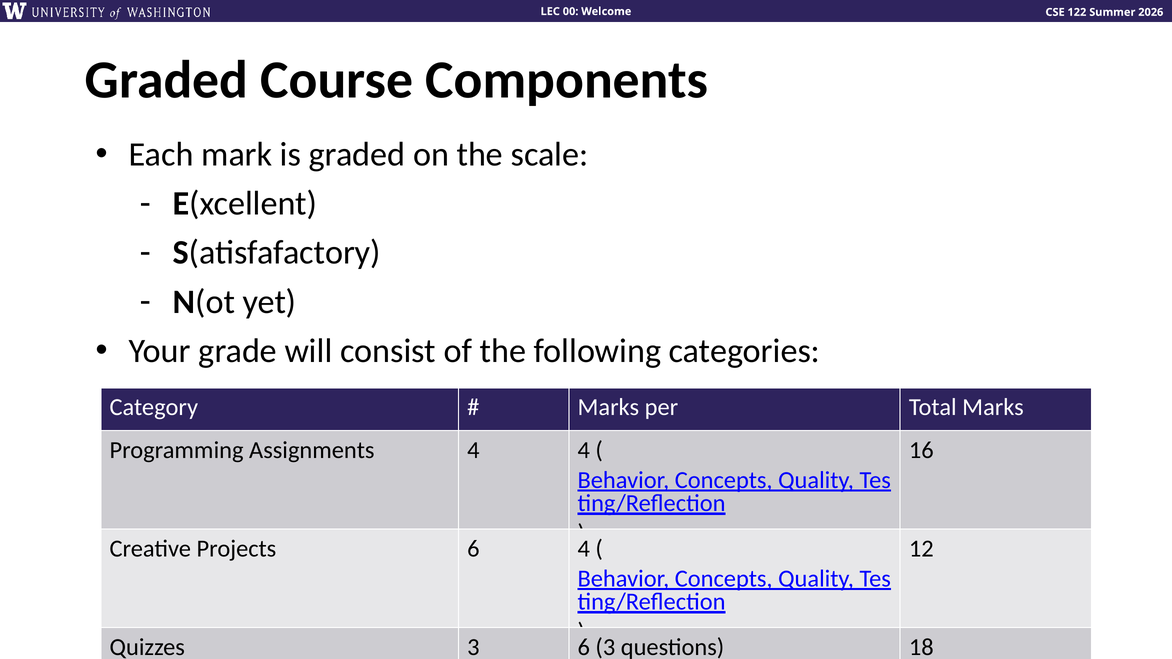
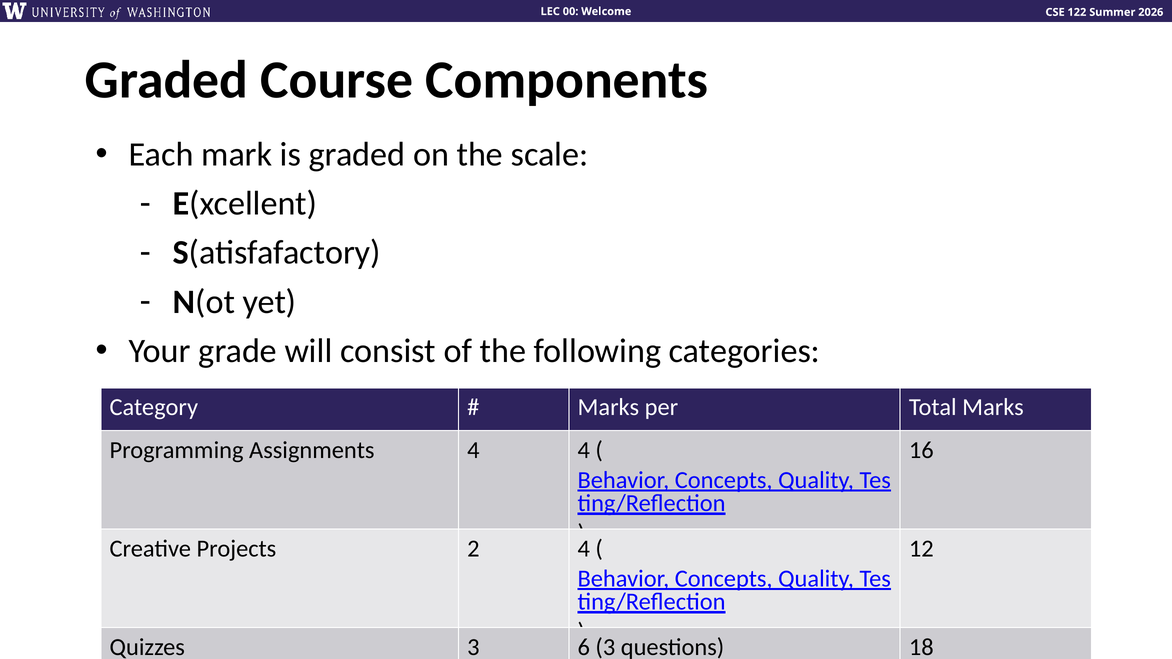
Projects 6: 6 -> 2
